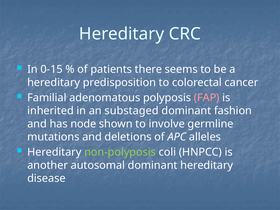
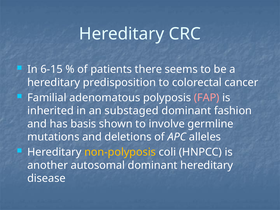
0-15: 0-15 -> 6-15
node: node -> basis
non-polyposis colour: light green -> yellow
